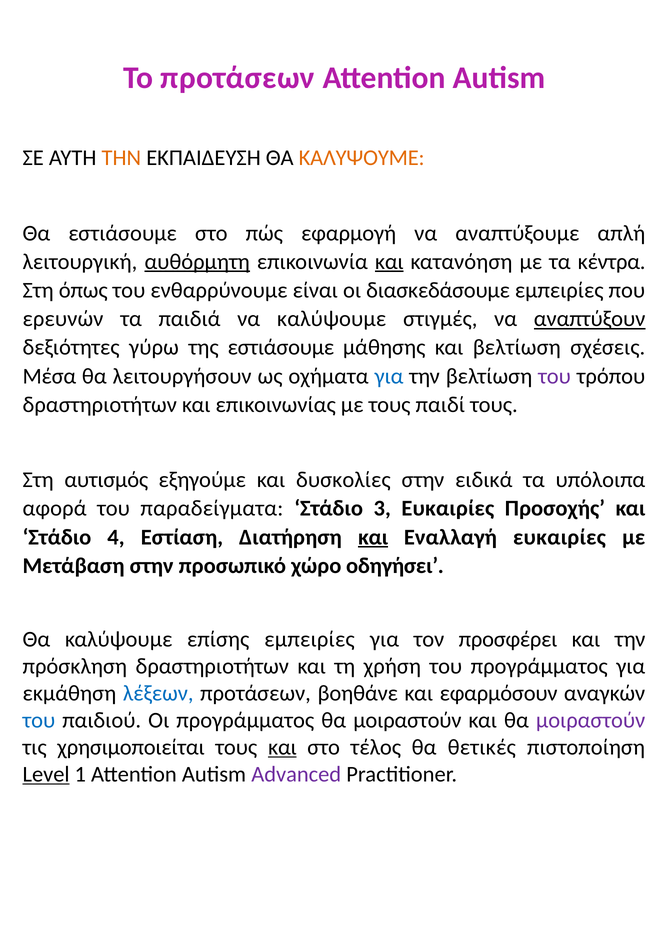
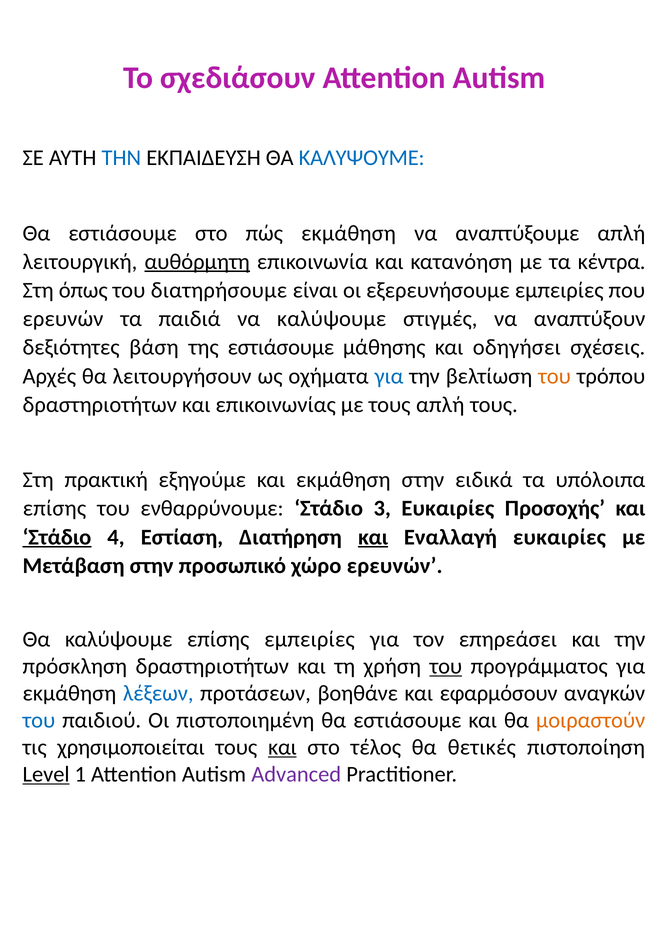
Το προτάσεων: προτάσεων -> σχεδιάσουν
ΤΗΝ at (121, 158) colour: orange -> blue
ΚΑΛΥΨΟΥΜΕ colour: orange -> blue
πώς εφαρμογή: εφαρμογή -> εκμάθηση
και at (389, 262) underline: present -> none
ενθαρρύνουμε: ενθαρρύνουμε -> διατηρήσουμε
διασκεδάσουμε: διασκεδάσουμε -> εξερευνήσουμε
αναπτύξουν underline: present -> none
γύρω: γύρω -> βάση
και βελτίωση: βελτίωση -> οδηγήσει
Μέσα: Μέσα -> Αρχές
του at (555, 376) colour: purple -> orange
τους παιδί: παιδί -> απλή
αυτισμός: αυτισμός -> πρακτική
και δυσκολίες: δυσκολίες -> εκμάθηση
αφορά at (55, 509): αφορά -> επίσης
παραδείγματα: παραδείγματα -> ενθαρρύνουμε
Στάδιο at (57, 537) underline: none -> present
χώρο οδηγήσει: οδηγήσει -> ερευνών
προσφέρει: προσφέρει -> επηρεάσει
του at (446, 667) underline: none -> present
Οι προγράμματος: προγράμματος -> πιστοποιημένη
μοιραστούν at (407, 721): μοιραστούν -> εστιάσουμε
μοιραστούν at (591, 721) colour: purple -> orange
